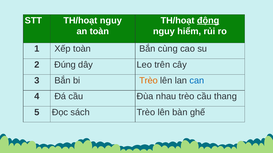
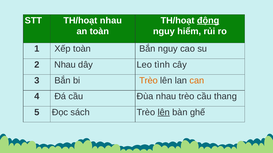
TH/hoạt nguy: nguy -> nhau
Bắn cùng: cùng -> nguy
2 Đúng: Đúng -> Nhau
trên: trên -> tình
can colour: blue -> orange
lên at (164, 113) underline: none -> present
